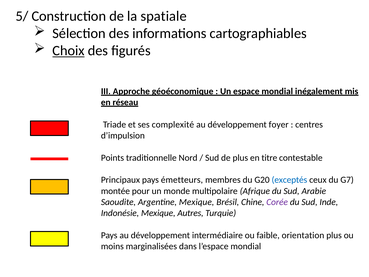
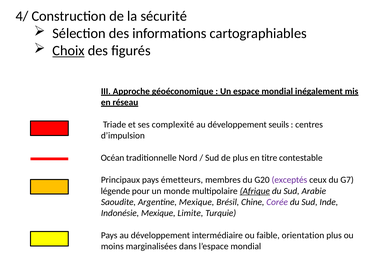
5/: 5/ -> 4/
spatiale: spatiale -> sécurité
foyer: foyer -> seuils
Points: Points -> Océan
exceptés colour: blue -> purple
montée: montée -> légende
Afrique underline: none -> present
Autres: Autres -> Limite
